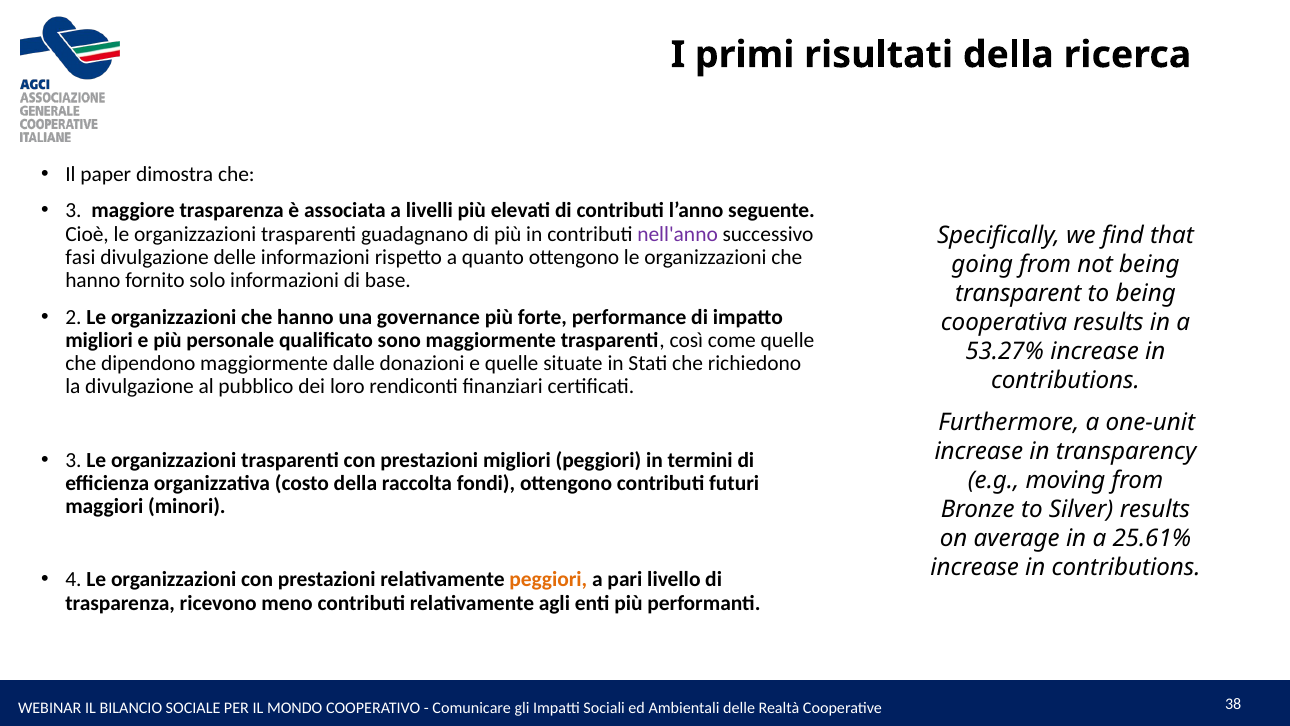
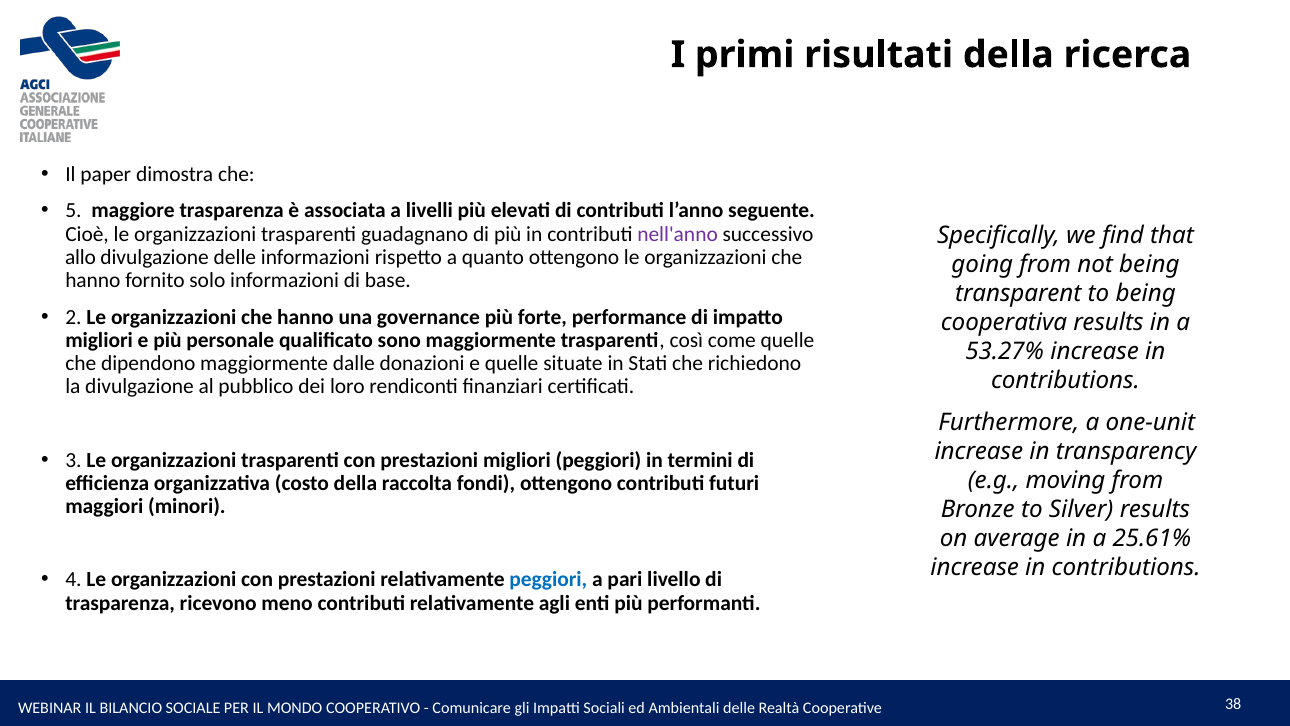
3 at (73, 211): 3 -> 5
fasi: fasi -> allo
peggiori at (548, 579) colour: orange -> blue
